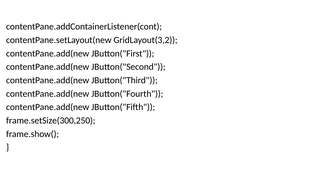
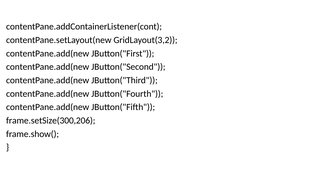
frame.setSize(300,250: frame.setSize(300,250 -> frame.setSize(300,206
